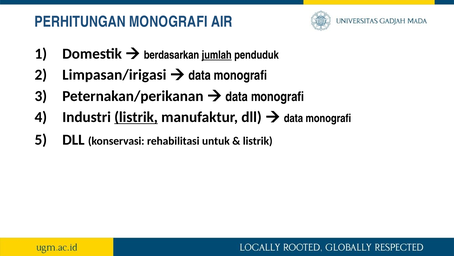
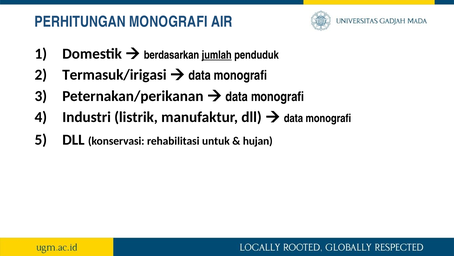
Limpasan/irigasi: Limpasan/irigasi -> Termasuk/irigasi
listrik at (136, 117) underline: present -> none
listrik at (258, 141): listrik -> hujan
